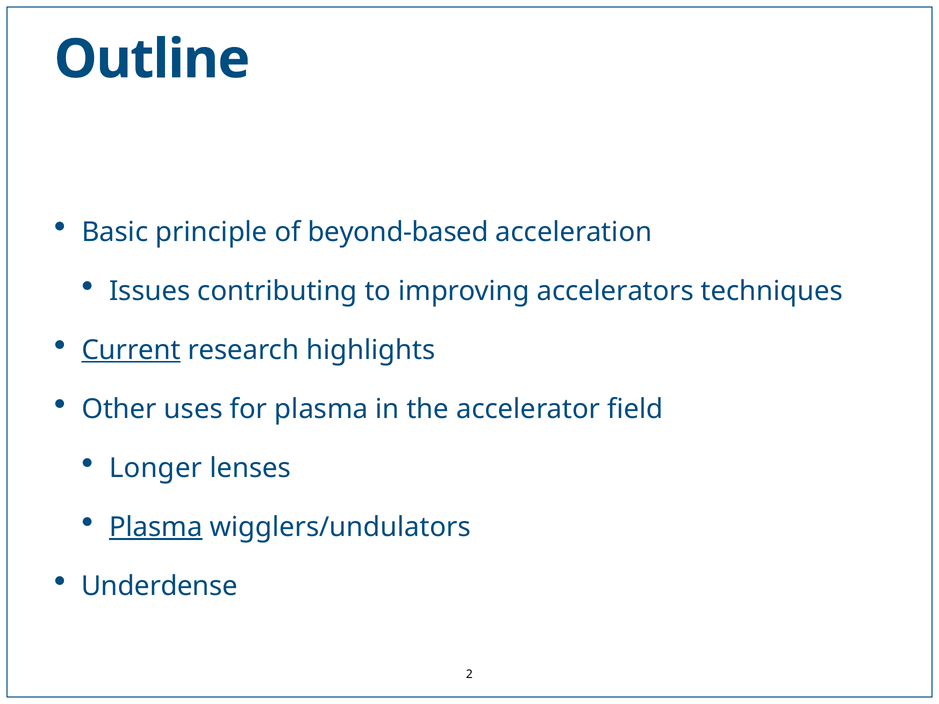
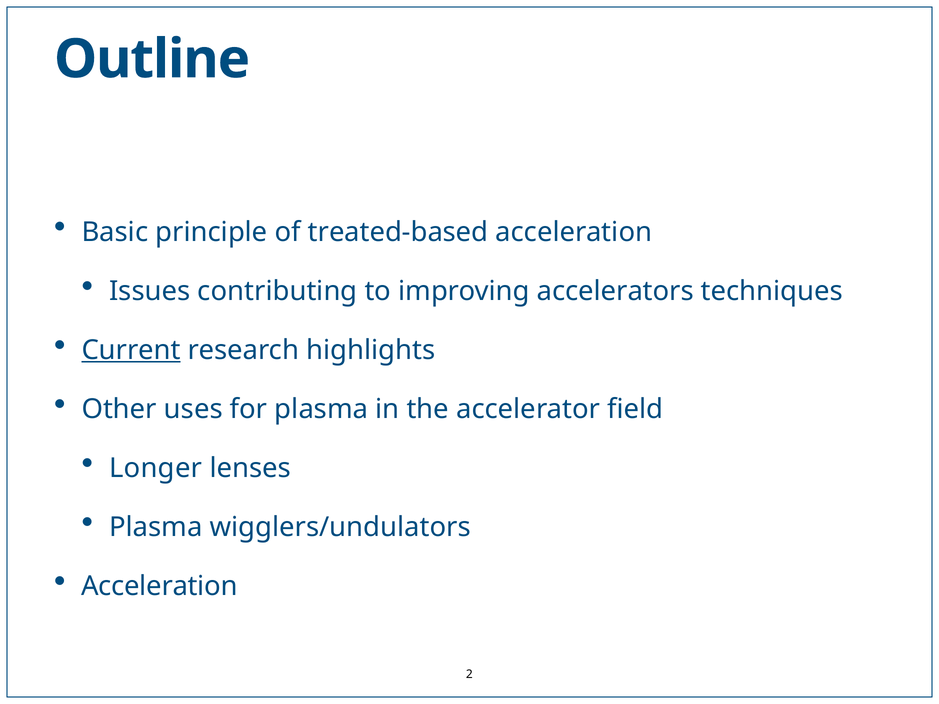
beyond-based: beyond-based -> treated-based
Plasma at (156, 527) underline: present -> none
Underdense at (159, 586): Underdense -> Acceleration
